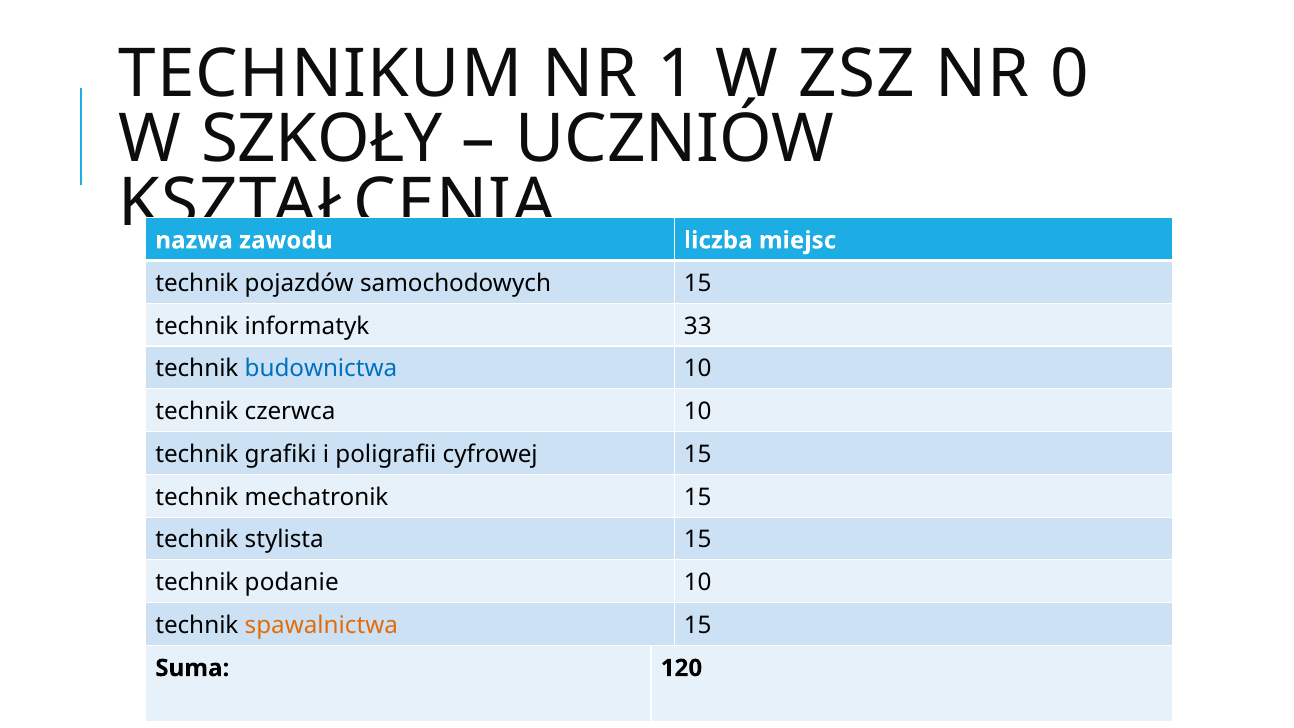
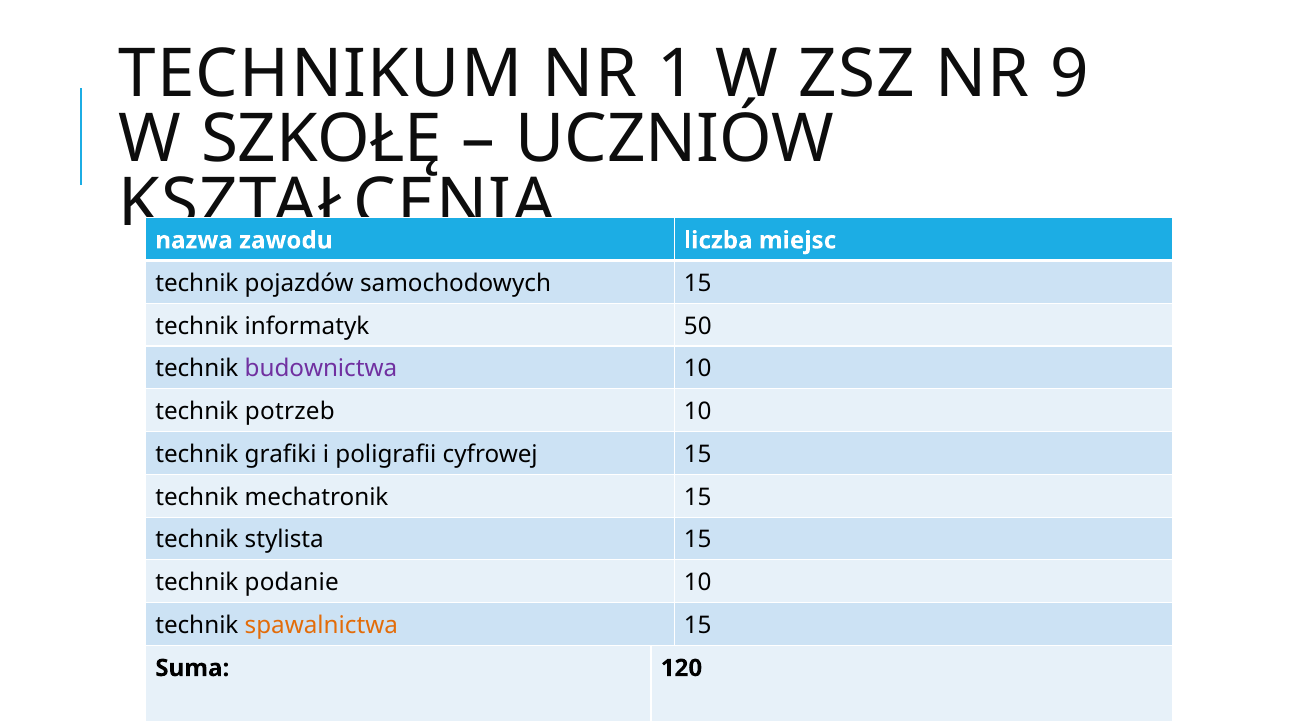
0: 0 -> 9
SZKOŁY: SZKOŁY -> SZKOŁĘ
33: 33 -> 50
budownictwa colour: blue -> purple
czerwca: czerwca -> potrzeb
